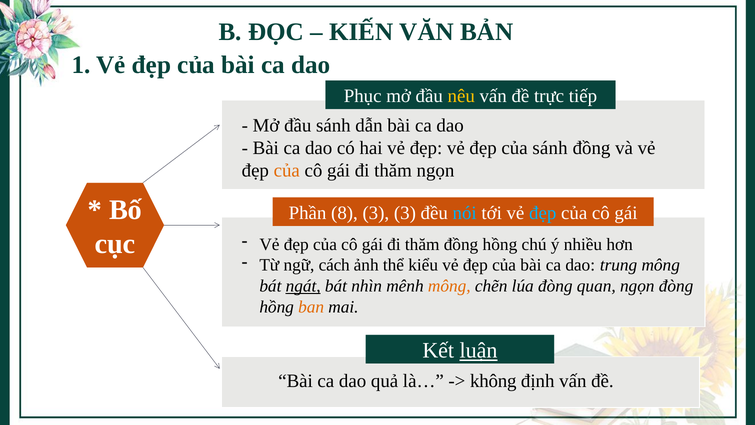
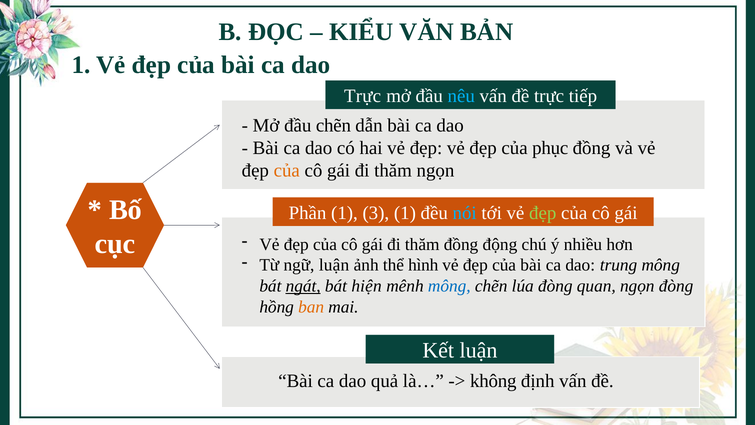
KIẾN: KIẾN -> KIỂU
Phục at (363, 96): Phục -> Trực
nêu colour: yellow -> light blue
đầu sánh: sánh -> chẽn
của sánh: sánh -> phục
Phần 8: 8 -> 1
3 3: 3 -> 1
đẹp at (543, 213) colour: light blue -> light green
đồng hồng: hồng -> động
ngữ cách: cách -> luận
kiểu: kiểu -> hình
nhìn: nhìn -> hiện
mông at (449, 286) colour: orange -> blue
luận at (478, 350) underline: present -> none
